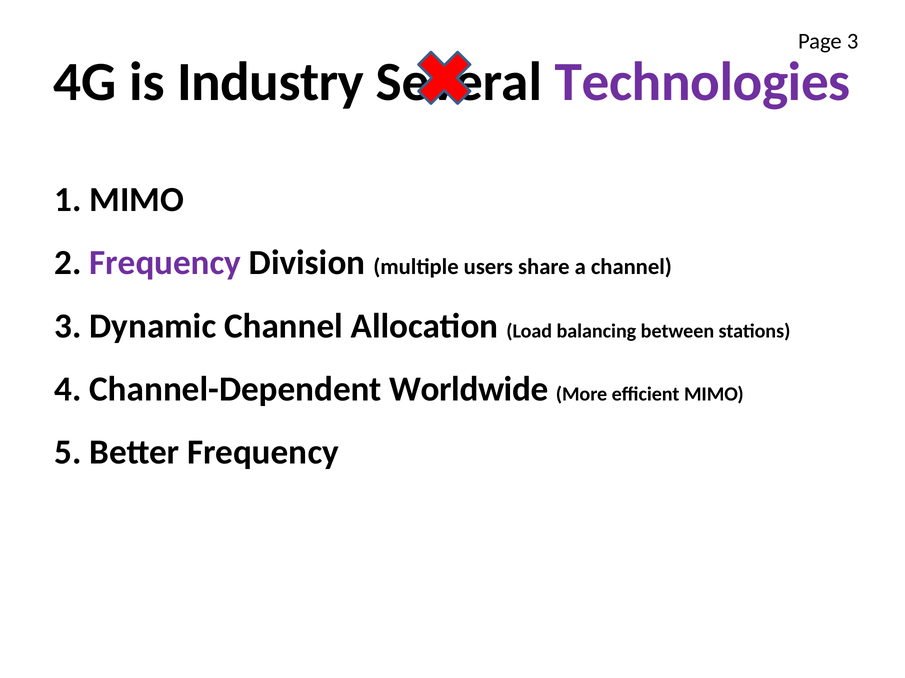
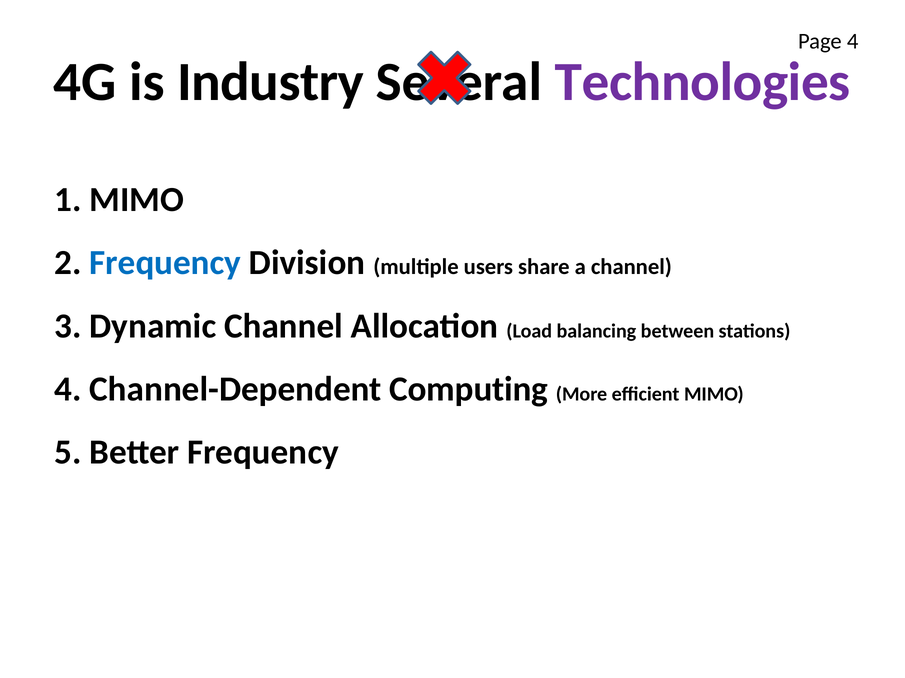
Page 3: 3 -> 4
Frequency at (165, 263) colour: purple -> blue
Worldwide: Worldwide -> Computing
